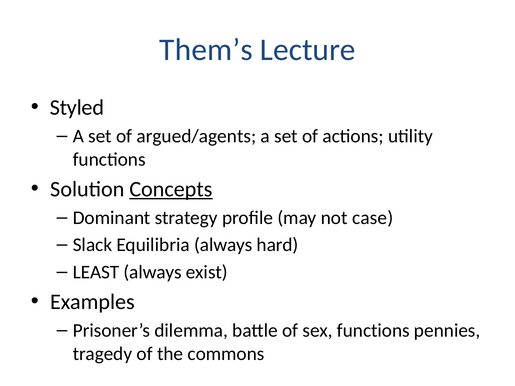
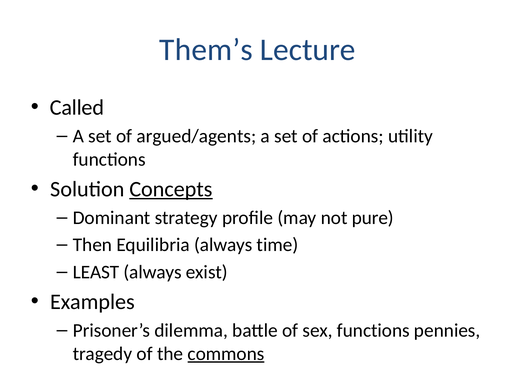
Styled: Styled -> Called
case: case -> pure
Slack: Slack -> Then
hard: hard -> time
commons underline: none -> present
